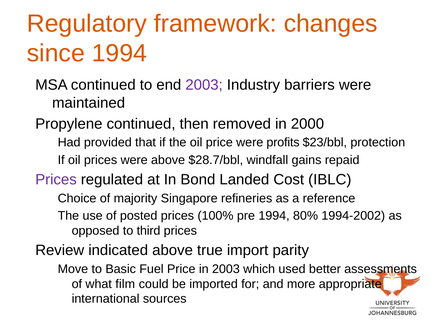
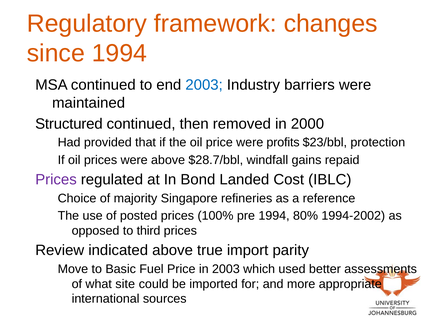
2003 at (204, 85) colour: purple -> blue
Propylene: Propylene -> Structured
film: film -> site
